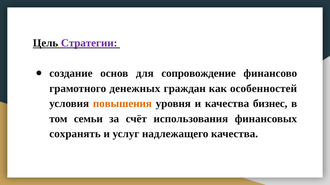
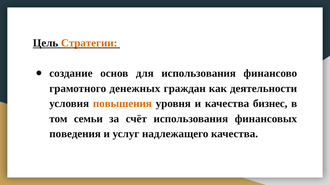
Стратегии colour: purple -> orange
для сопровождение: сопровождение -> использования
особенностей: особенностей -> деятельности
сохранять: сохранять -> поведения
